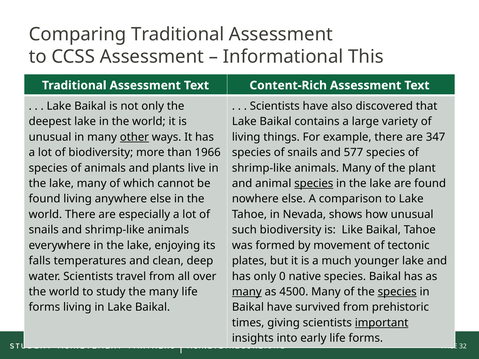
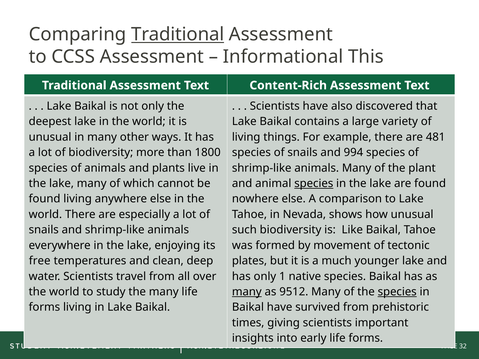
Traditional at (178, 34) underline: none -> present
other underline: present -> none
347: 347 -> 481
1966: 1966 -> 1800
577: 577 -> 994
falls: falls -> free
0: 0 -> 1
4500: 4500 -> 9512
important underline: present -> none
